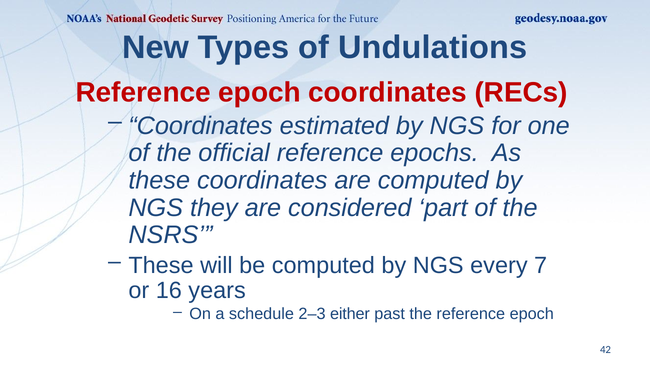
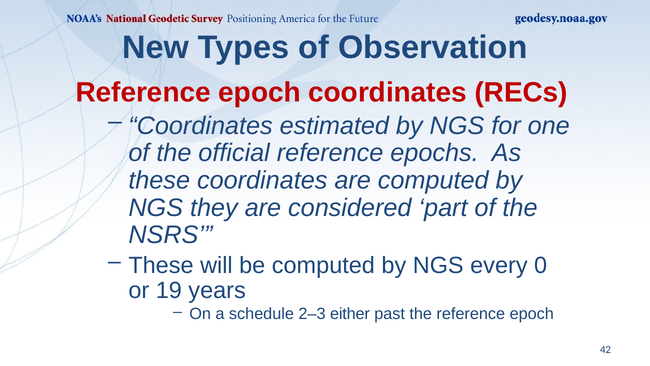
Undulations: Undulations -> Observation
7: 7 -> 0
16: 16 -> 19
